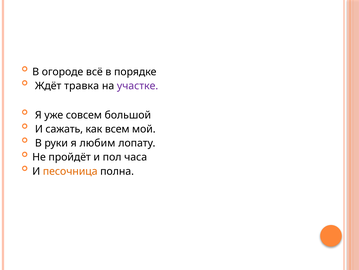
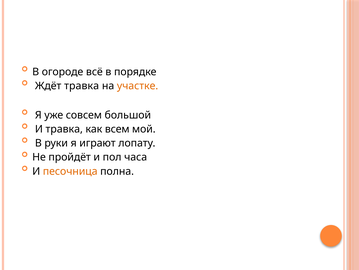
участке colour: purple -> orange
И сажать: сажать -> травка
любим: любим -> играют
